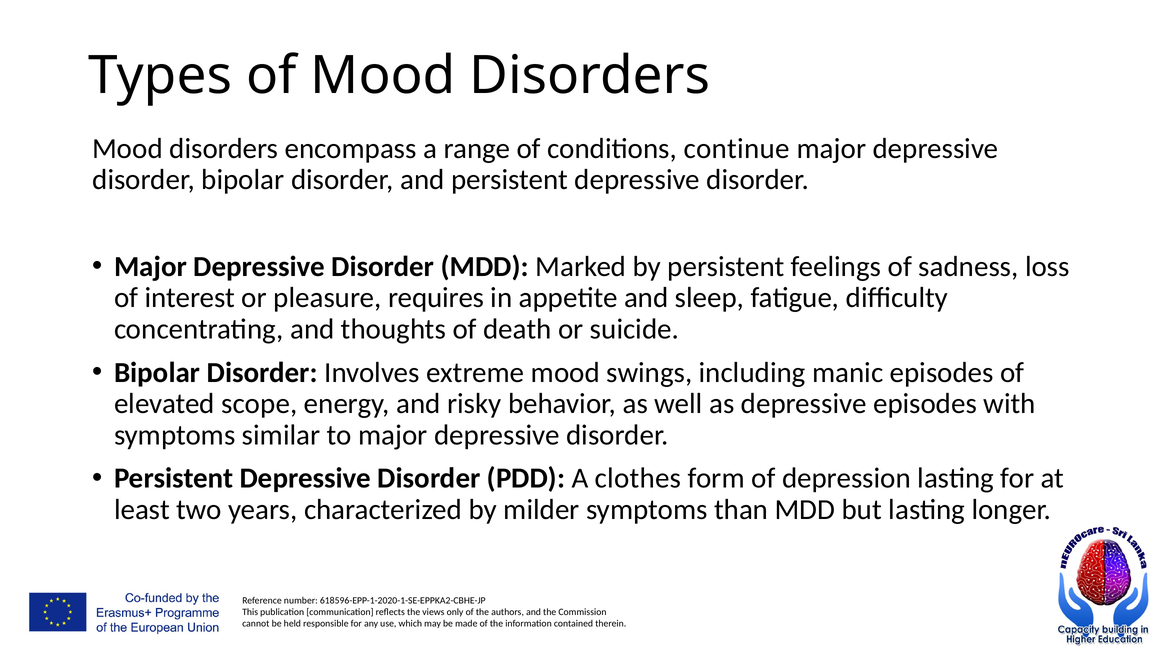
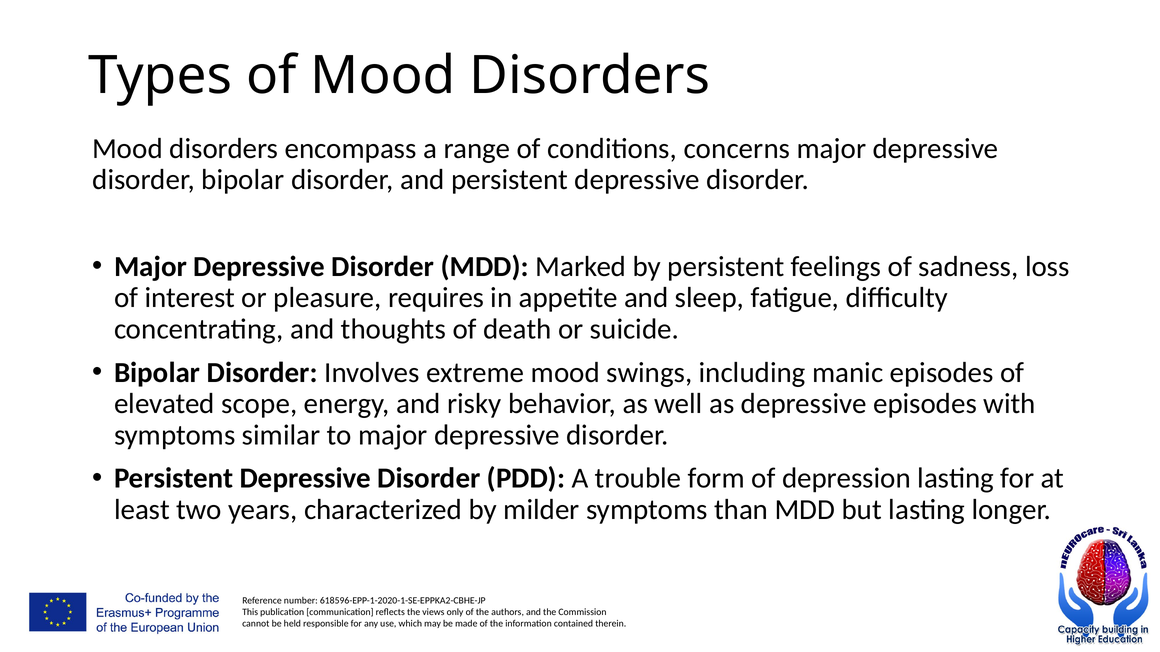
continue: continue -> concerns
clothes: clothes -> trouble
